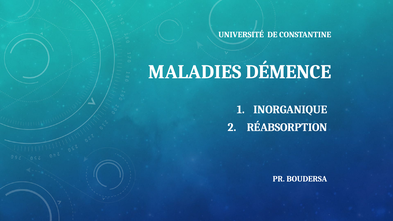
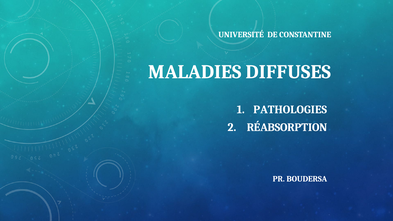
DÉMENCE: DÉMENCE -> DIFFUSES
INORGANIQUE: INORGANIQUE -> PATHOLOGIES
